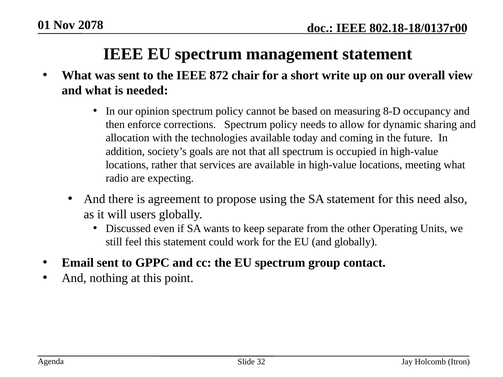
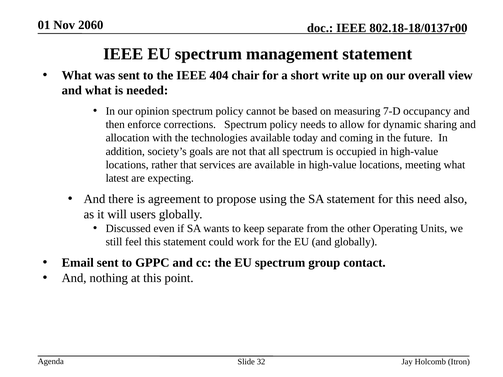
2078: 2078 -> 2060
872: 872 -> 404
8-D: 8-D -> 7-D
radio: radio -> latest
